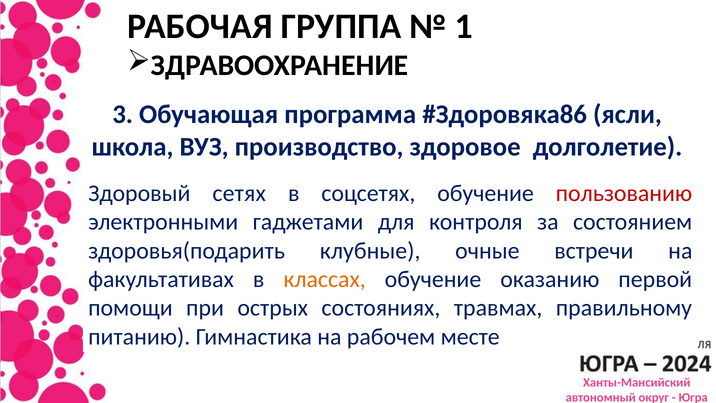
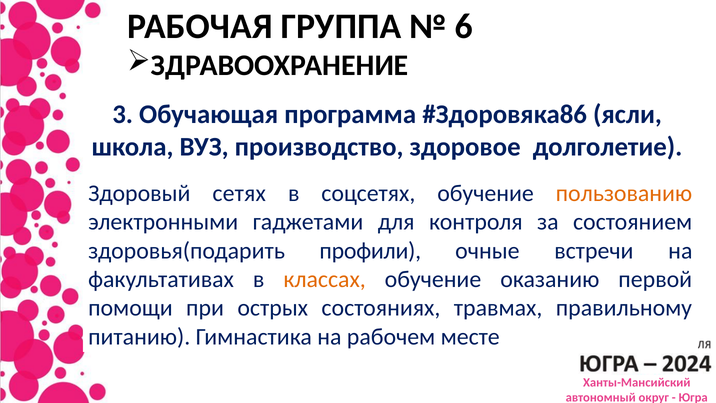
1: 1 -> 6
пользованию colour: red -> orange
клубные: клубные -> профили
